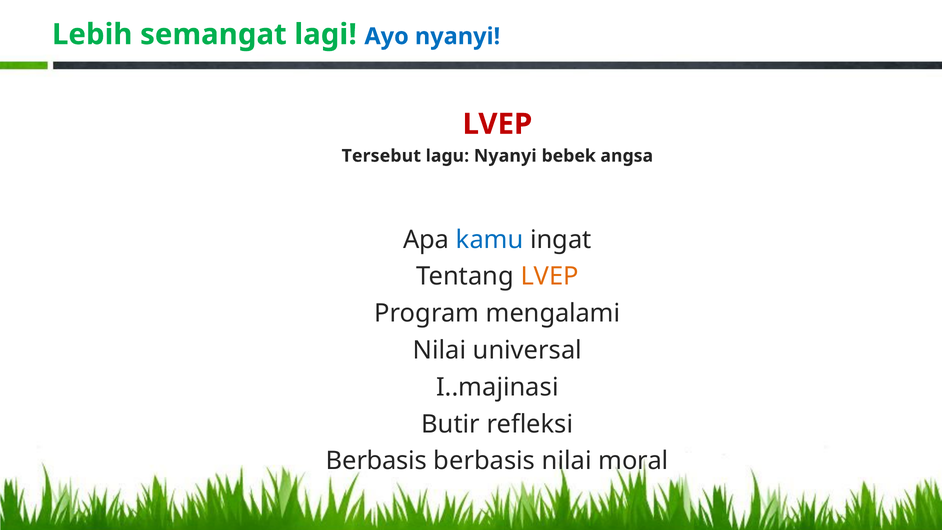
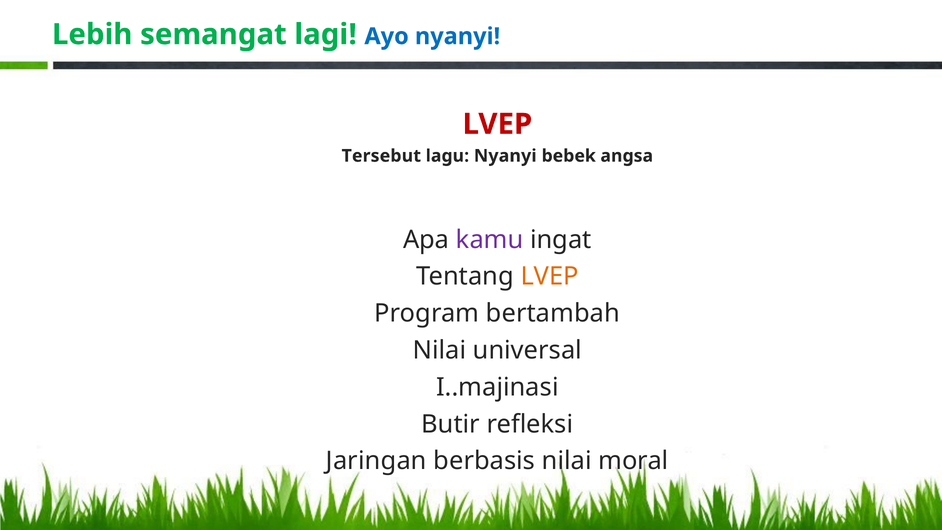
kamu colour: blue -> purple
mengalami: mengalami -> bertambah
Berbasis at (377, 461): Berbasis -> Jaringan
